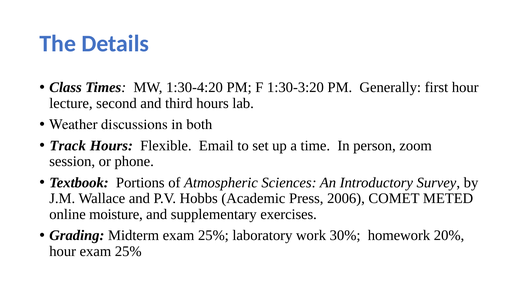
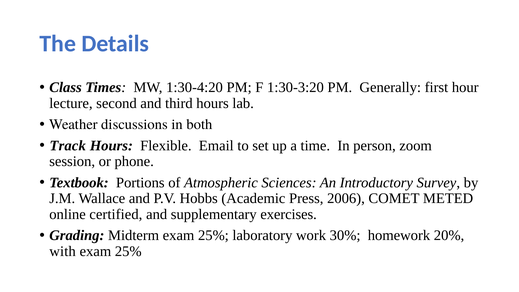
moisture: moisture -> certified
hour at (63, 251): hour -> with
